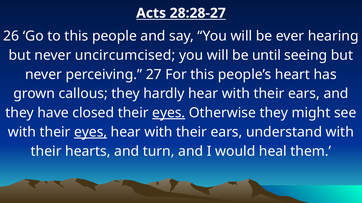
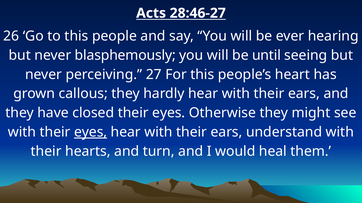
28:28-27: 28:28-27 -> 28:46-27
uncircumcised: uncircumcised -> blasphemously
eyes at (169, 113) underline: present -> none
